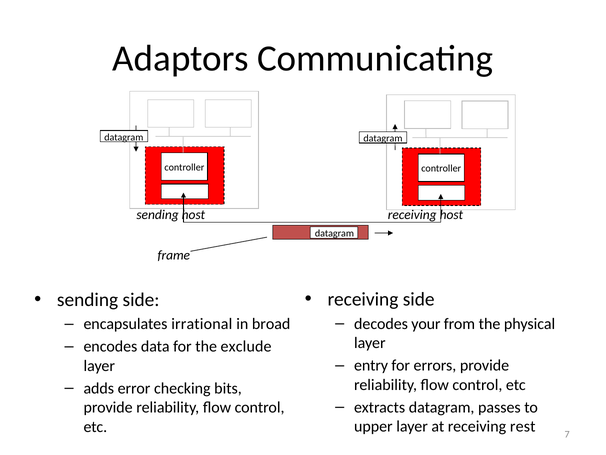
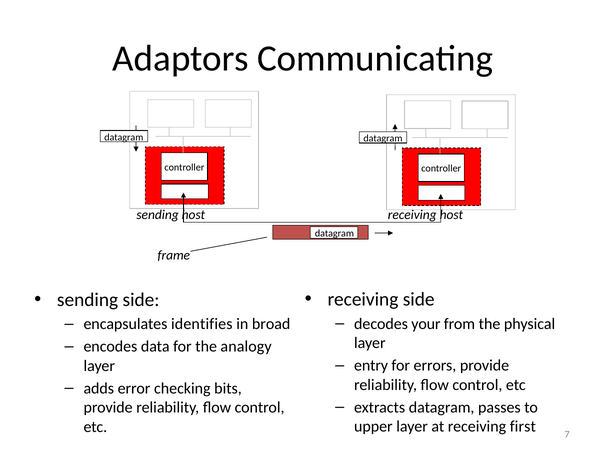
irrational: irrational -> identifies
exclude: exclude -> analogy
rest: rest -> first
